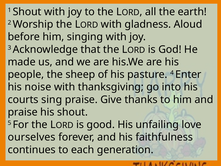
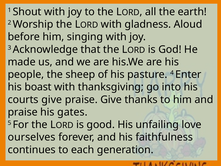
noise: noise -> boast
courts sing: sing -> give
his shout: shout -> gates
